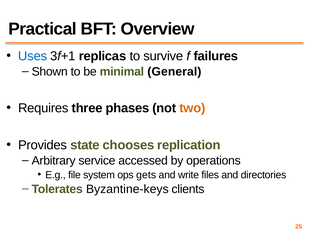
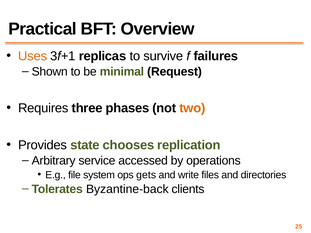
Uses colour: blue -> orange
General: General -> Request
Byzantine-keys: Byzantine-keys -> Byzantine-back
